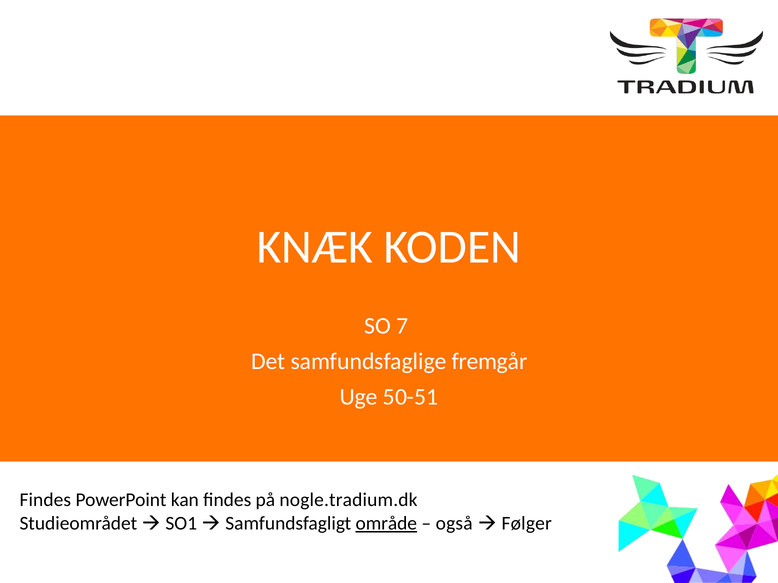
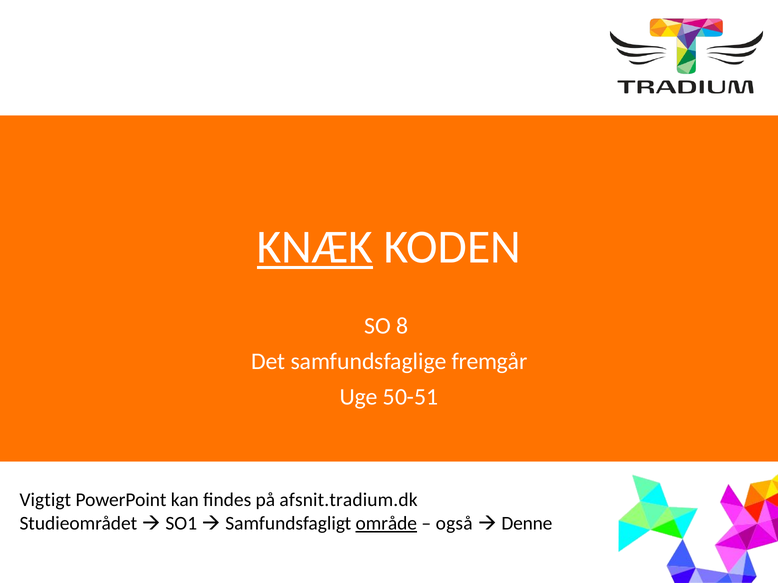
KNÆK underline: none -> present
7: 7 -> 8
Findes at (45, 500): Findes -> Vigtigt
nogle.tradium.dk: nogle.tradium.dk -> afsnit.tradium.dk
Følger: Følger -> Denne
